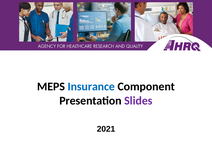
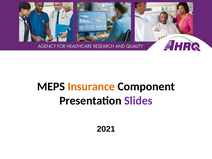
Insurance colour: blue -> orange
